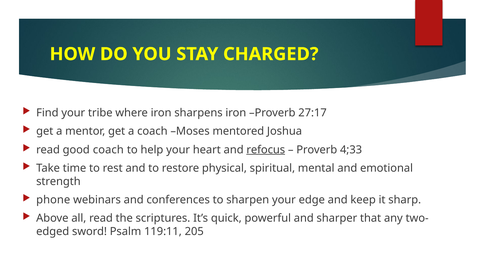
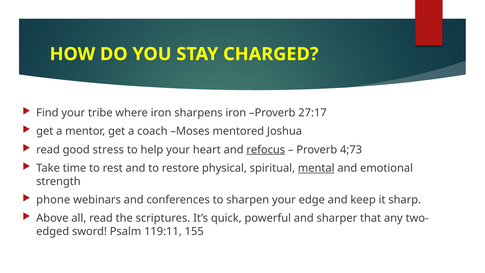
good coach: coach -> stress
4;33: 4;33 -> 4;73
mental underline: none -> present
205: 205 -> 155
